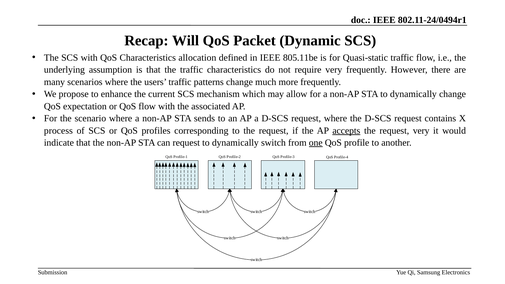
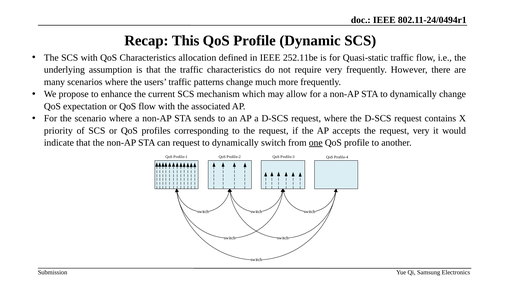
Will: Will -> This
Packet at (255, 41): Packet -> Profile
805.11be: 805.11be -> 252.11be
process: process -> priority
accepts underline: present -> none
